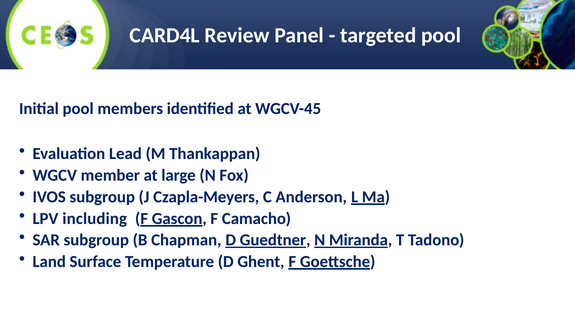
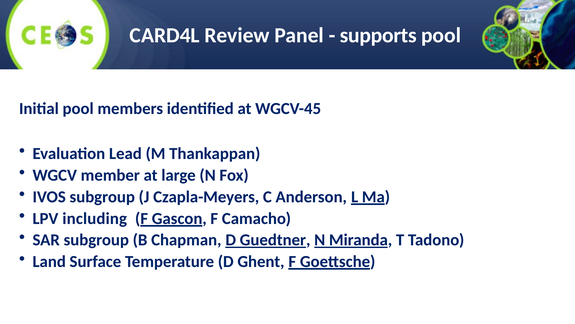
targeted: targeted -> supports
